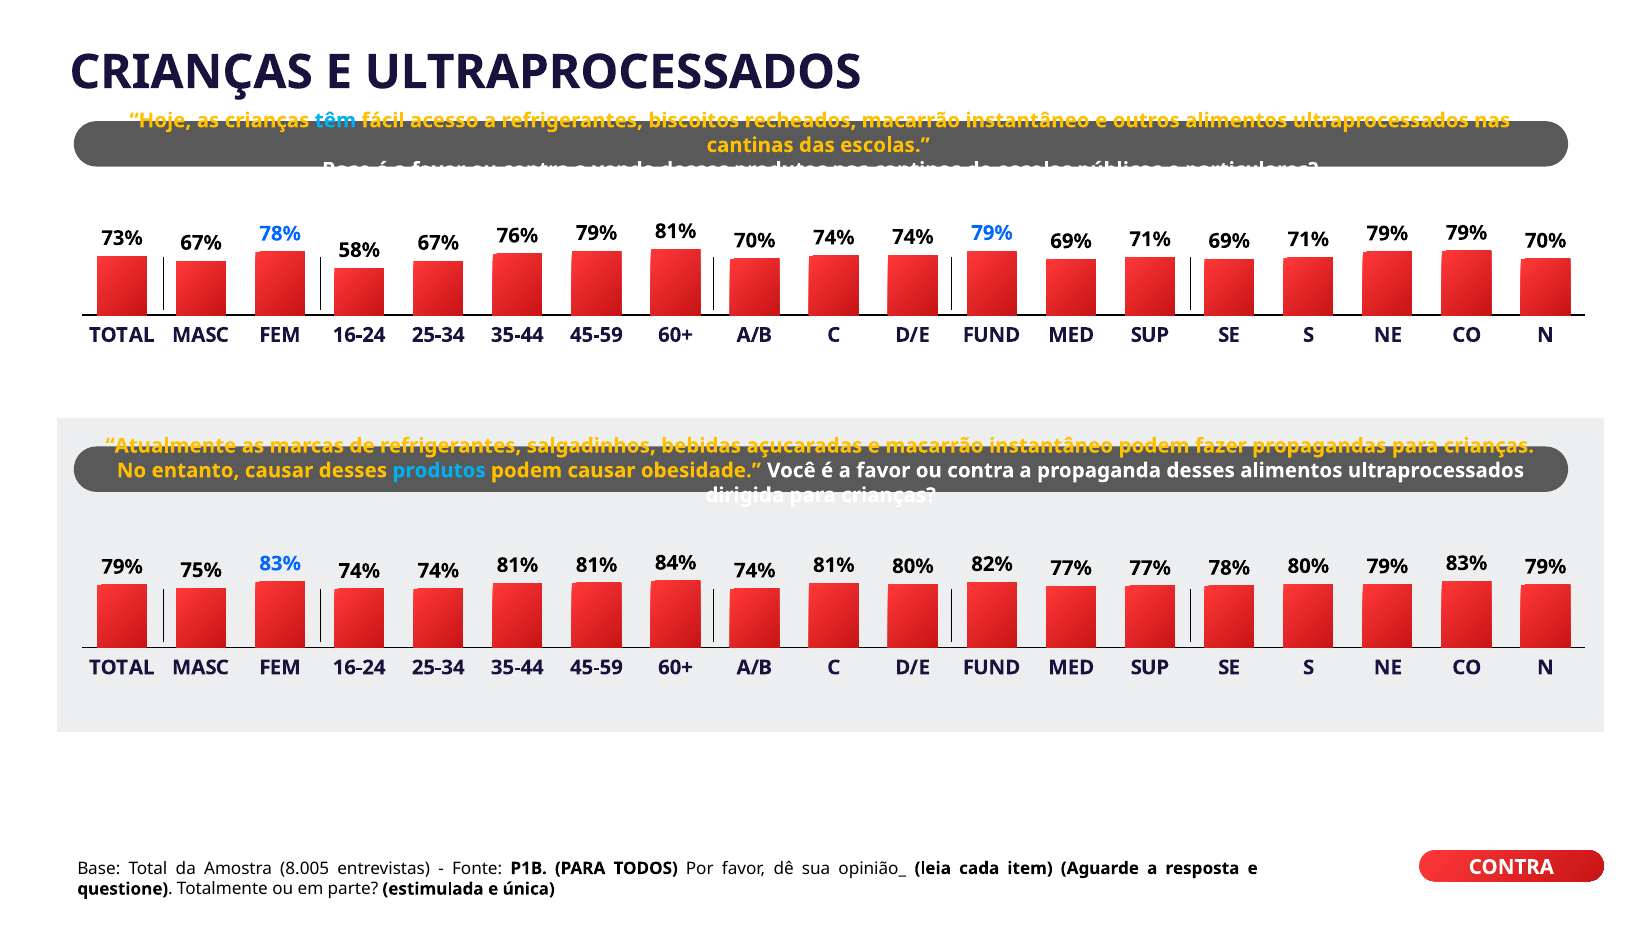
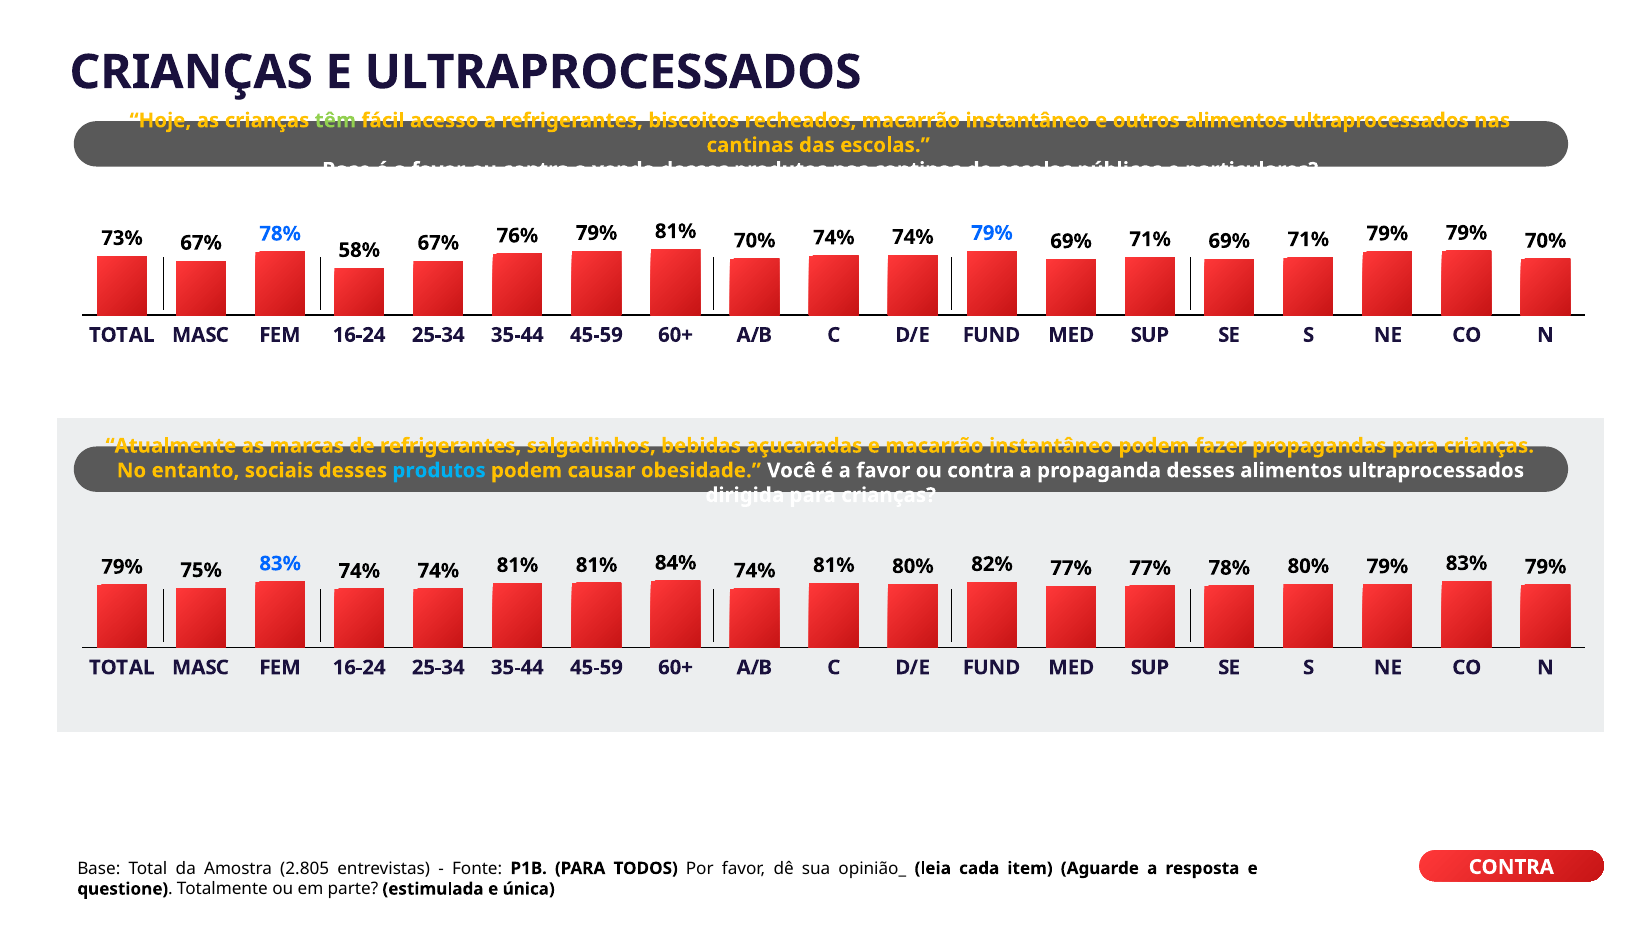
têm colour: light blue -> light green
entanto causar: causar -> sociais
8.005: 8.005 -> 2.805
